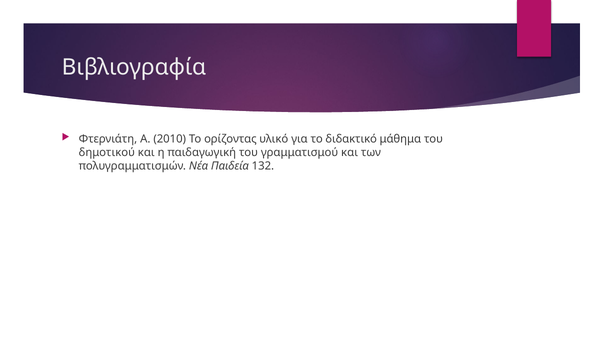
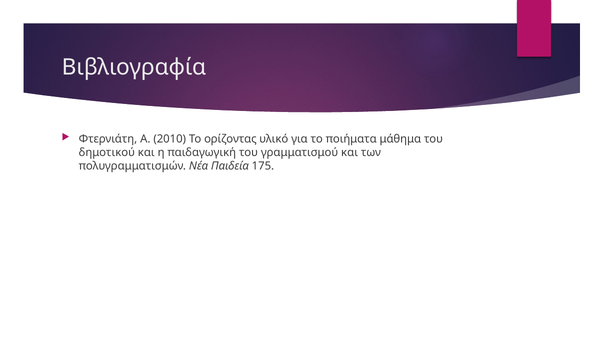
διδακτικό: διδακτικό -> ποιήματα
132: 132 -> 175
